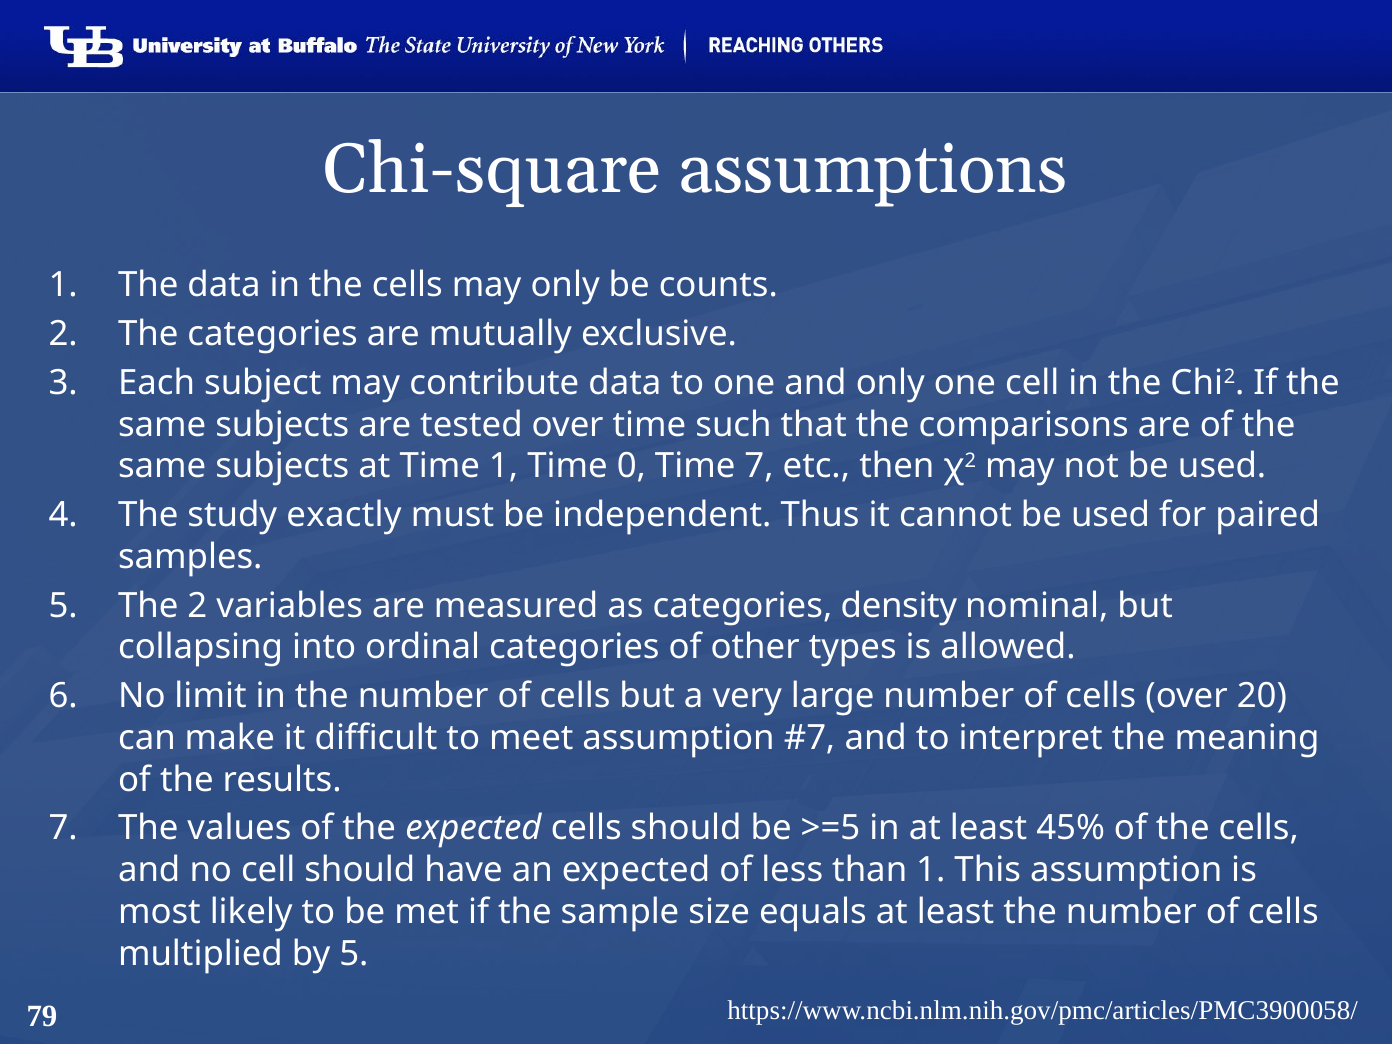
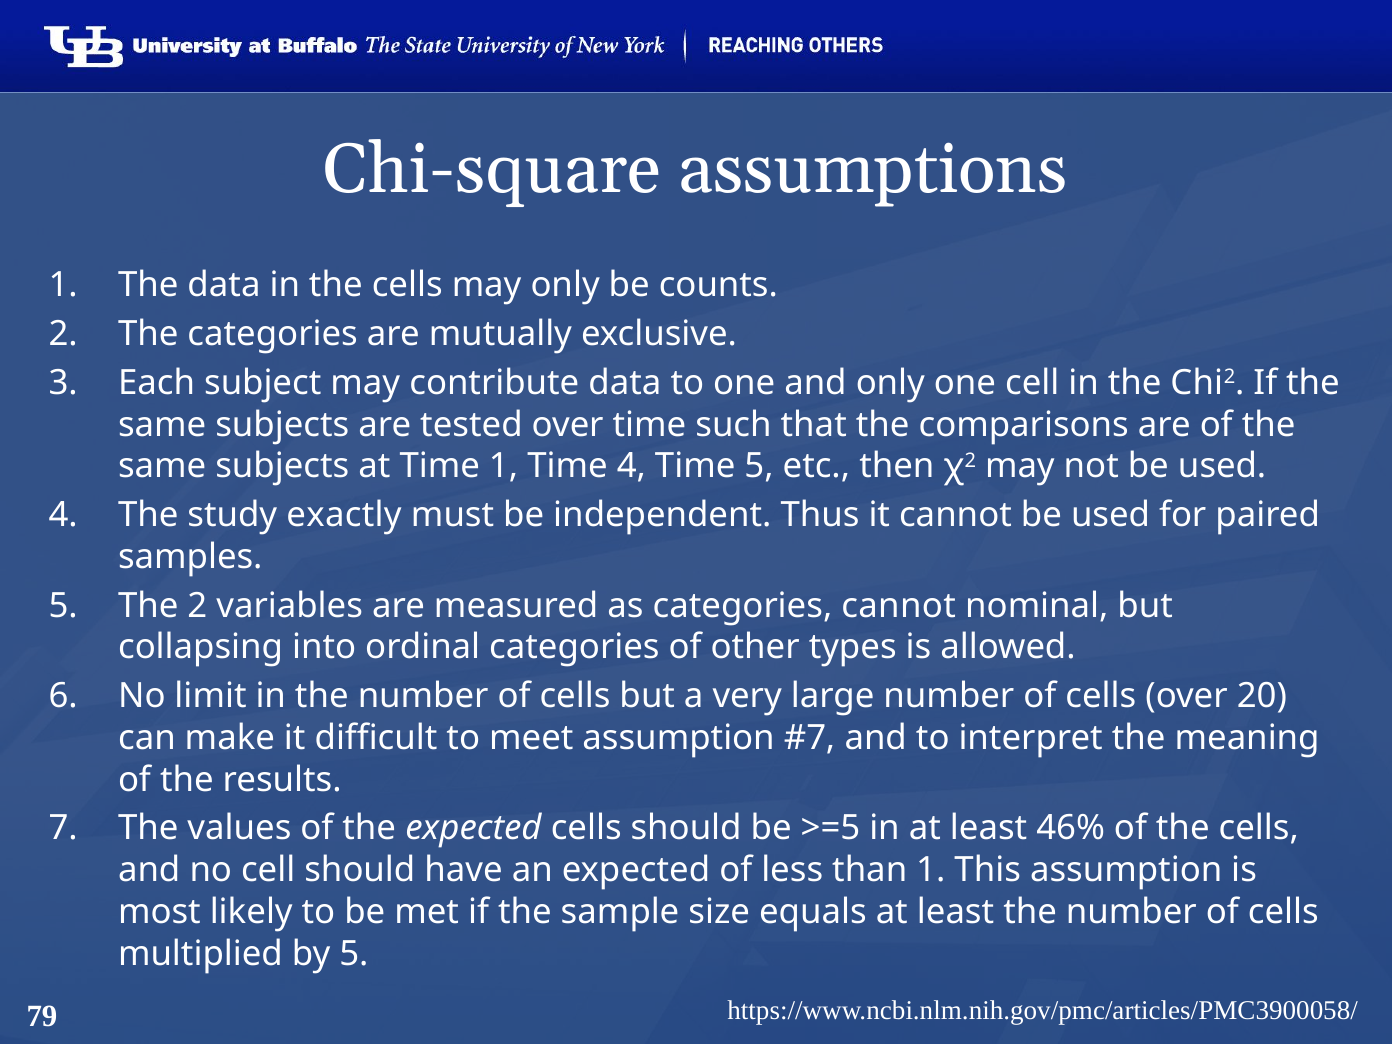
Time 0: 0 -> 4
Time 7: 7 -> 5
categories density: density -> cannot
45%: 45% -> 46%
